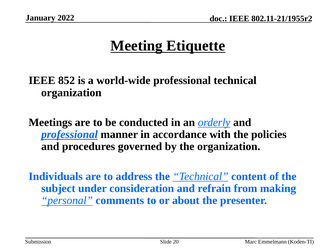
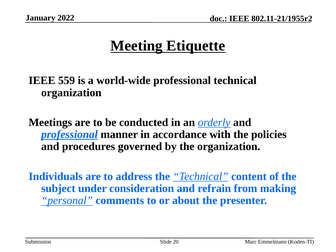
852: 852 -> 559
